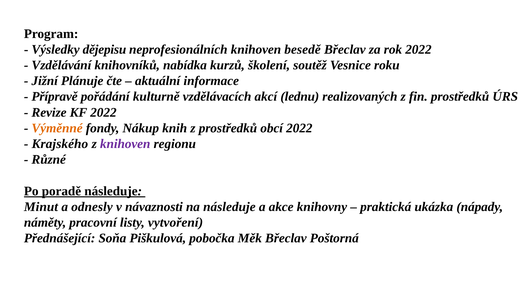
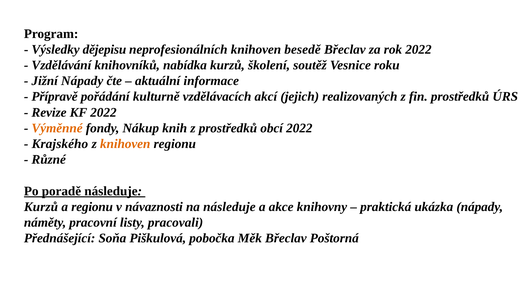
Jižní Plánuje: Plánuje -> Nápady
lednu: lednu -> jejich
knihoven at (125, 144) colour: purple -> orange
Minut at (41, 207): Minut -> Kurzů
a odnesly: odnesly -> regionu
vytvoření: vytvoření -> pracovali
